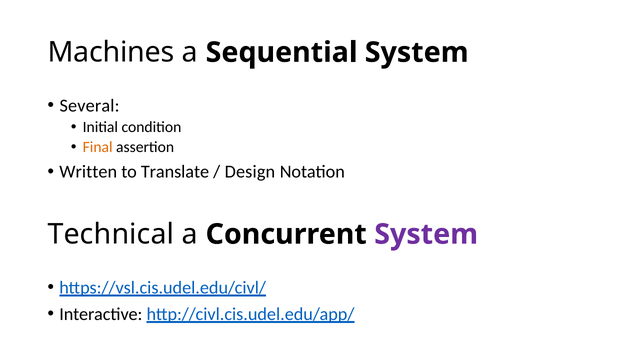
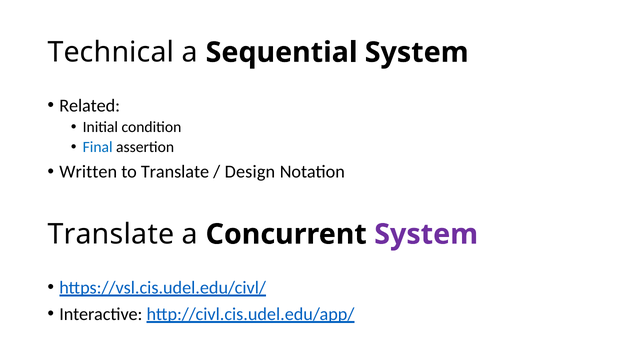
Machines: Machines -> Technical
Several: Several -> Related
Final colour: orange -> blue
Technical at (111, 234): Technical -> Translate
